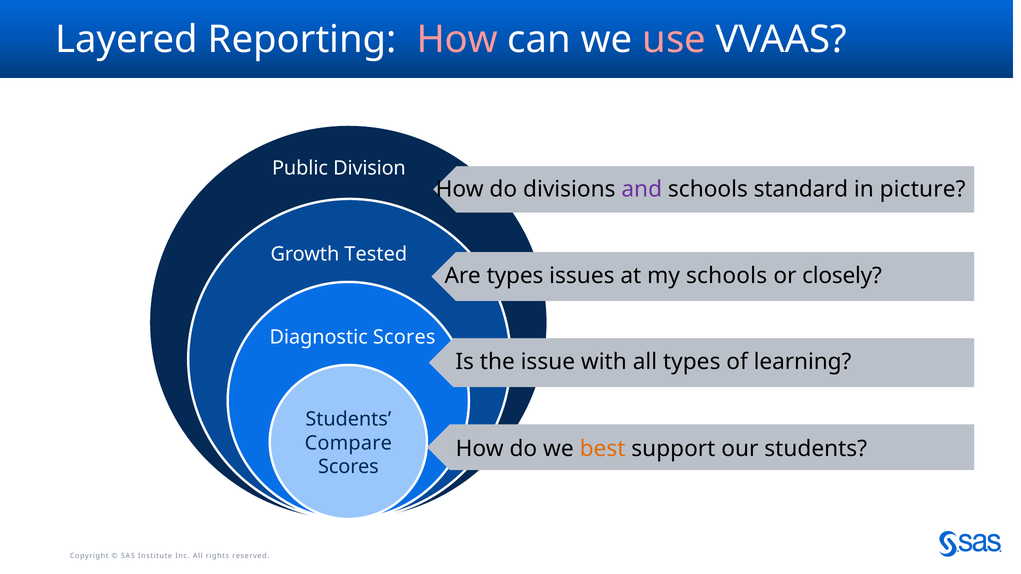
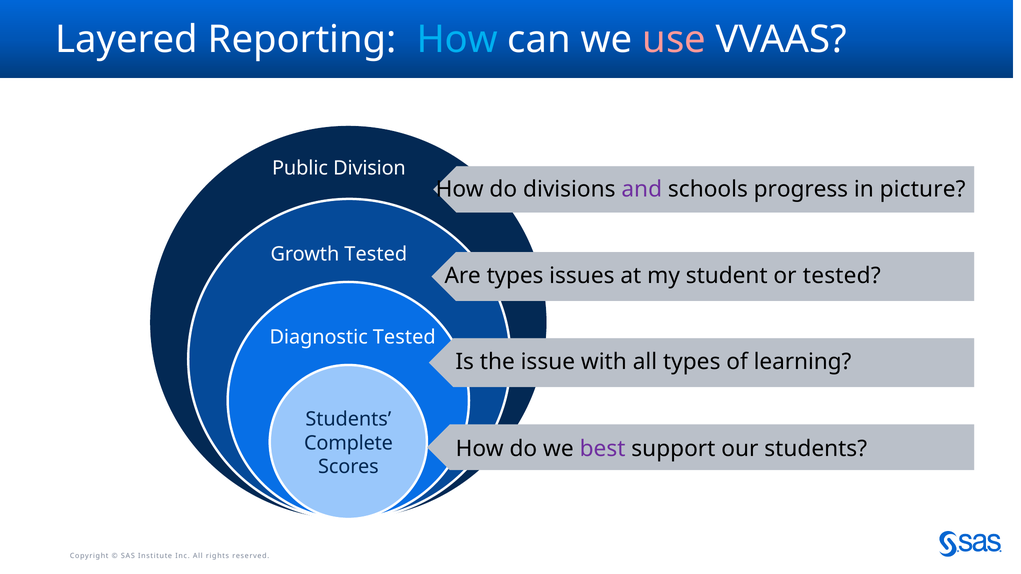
How at (457, 40) colour: pink -> light blue
standard: standard -> progress
my schools: schools -> student
or closely: closely -> tested
Diagnostic Scores: Scores -> Tested
Compare: Compare -> Complete
best colour: orange -> purple
